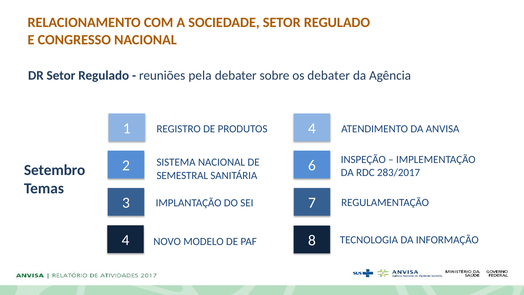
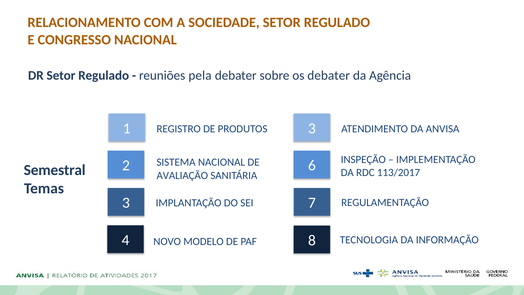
PRODUTOS 4: 4 -> 3
Setembro: Setembro -> Semestral
283/2017: 283/2017 -> 113/2017
SEMESTRAL: SEMESTRAL -> AVALIAÇÃO
